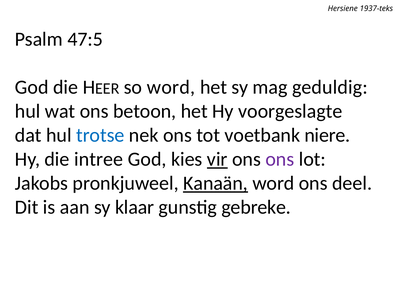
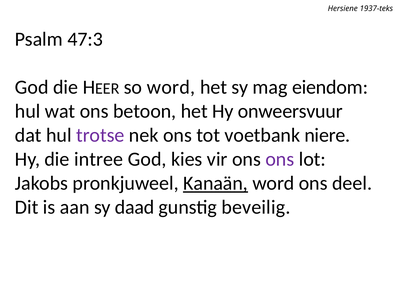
47:5: 47:5 -> 47:3
geduldig: geduldig -> eiendom
voorgeslagte: voorgeslagte -> onweersvuur
trotse colour: blue -> purple
vir underline: present -> none
klaar: klaar -> daad
gebreke: gebreke -> beveilig
